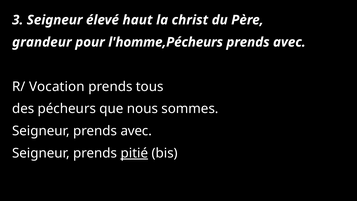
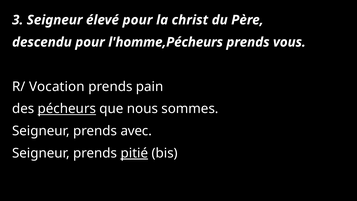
élevé haut: haut -> pour
grandeur: grandeur -> descendu
avec at (289, 42): avec -> vous
tous: tous -> pain
pécheurs underline: none -> present
